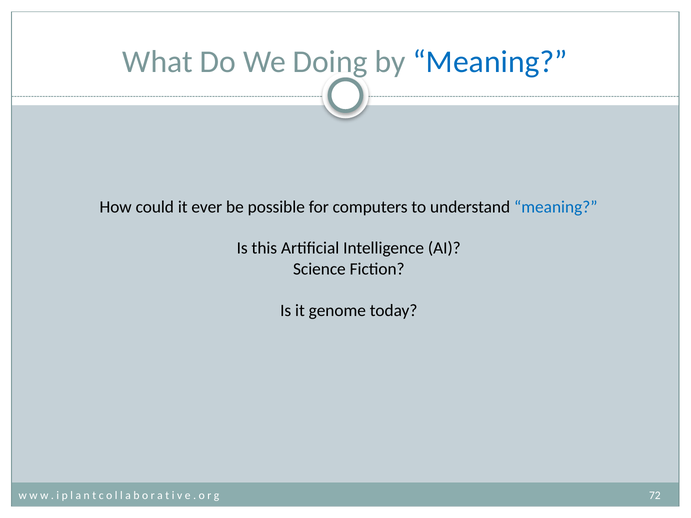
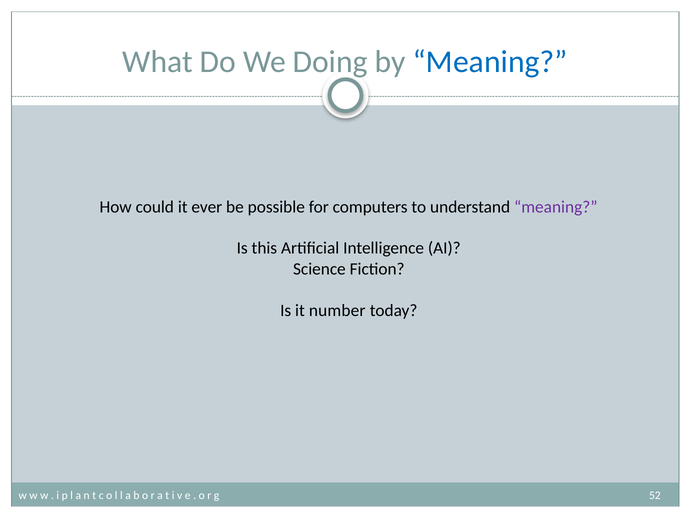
meaning at (556, 207) colour: blue -> purple
genome: genome -> number
72: 72 -> 52
